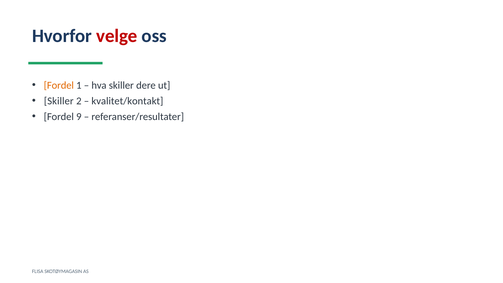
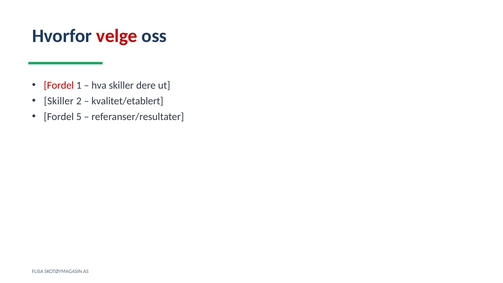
Fordel at (59, 85) colour: orange -> red
kvalitet/kontakt: kvalitet/kontakt -> kvalitet/etablert
9: 9 -> 5
